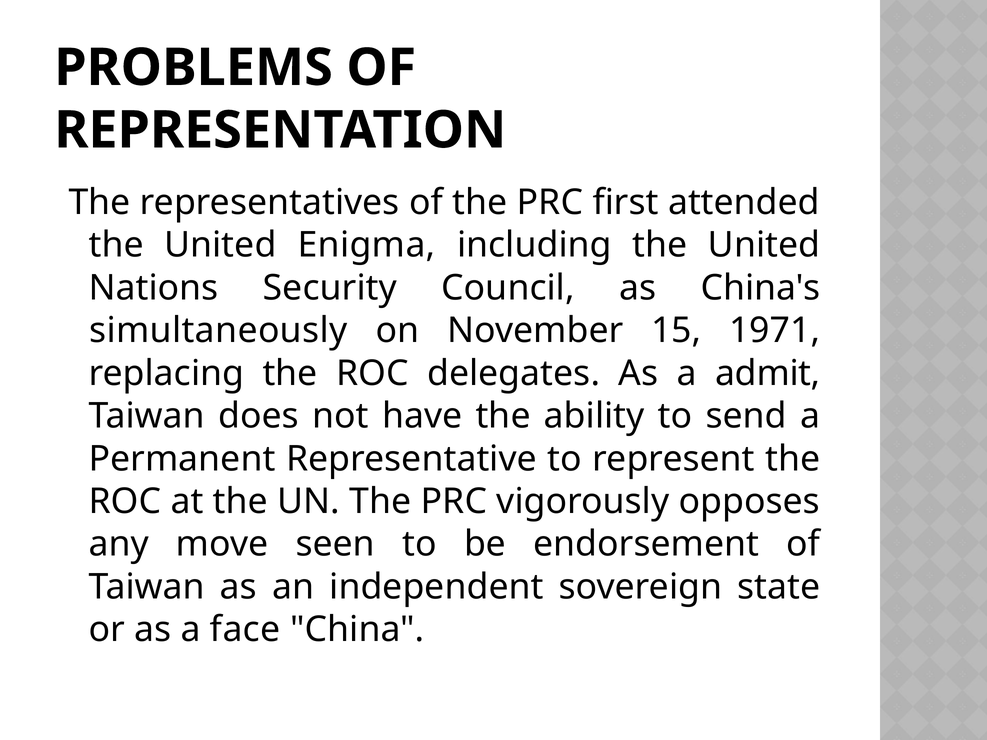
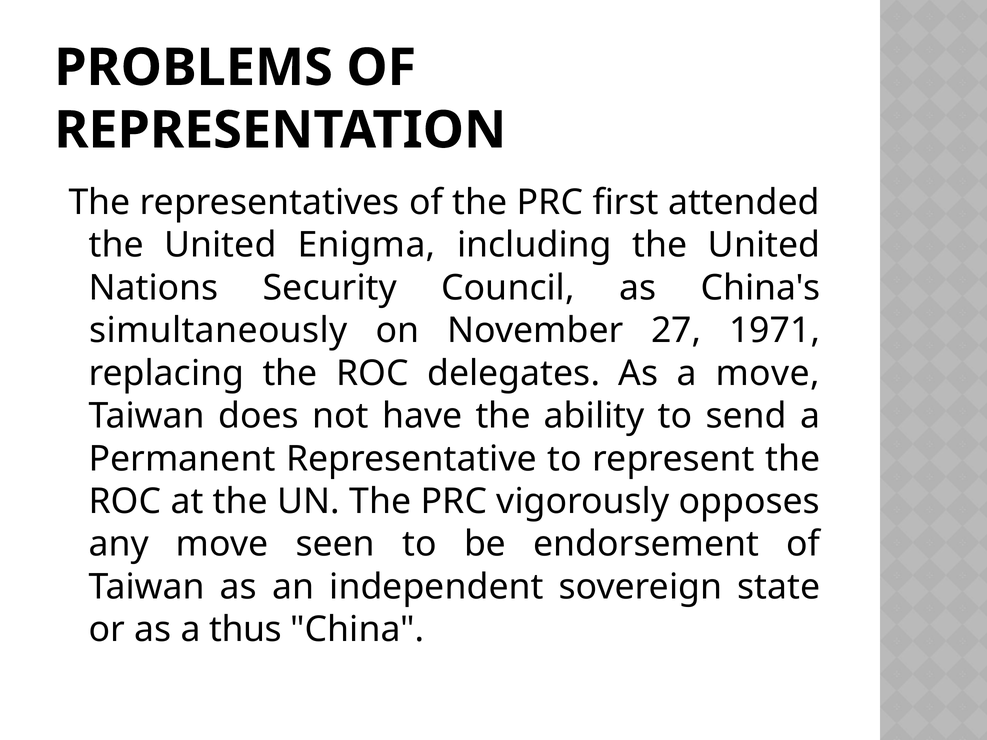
15: 15 -> 27
a admit: admit -> move
face: face -> thus
